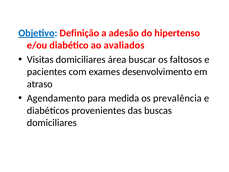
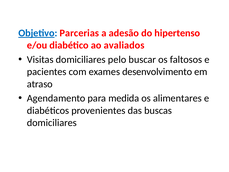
Definição: Definição -> Parcerias
área: área -> pelo
prevalência: prevalência -> alimentares
